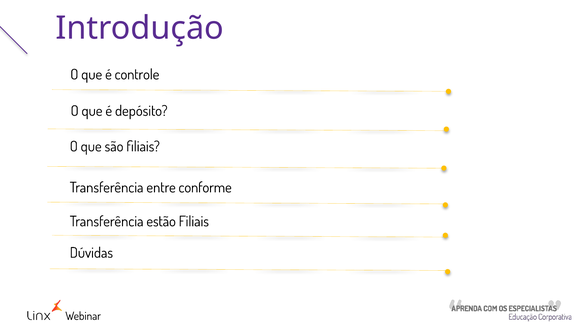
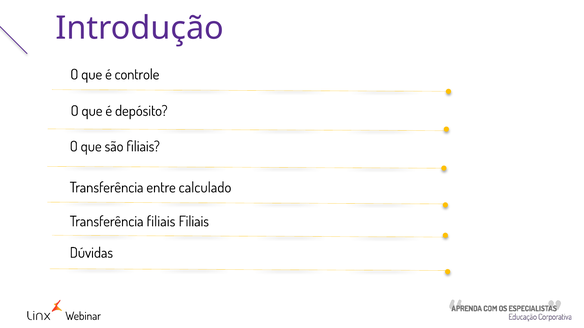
conforme: conforme -> calculado
Transferência estão: estão -> filiais
